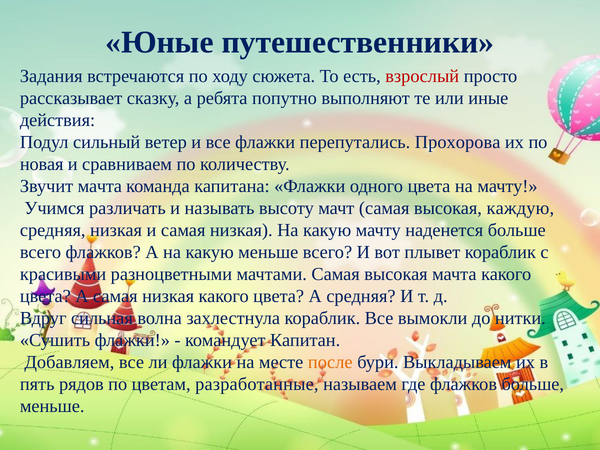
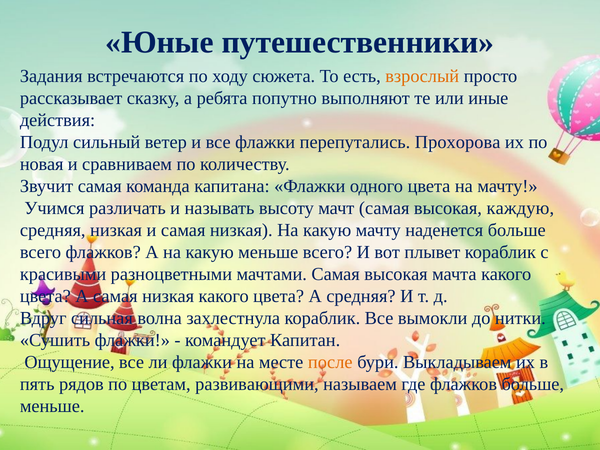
взрослый colour: red -> orange
Звучит мачта: мачта -> самая
Добавляем: Добавляем -> Ощущение
разработанные: разработанные -> развивающими
